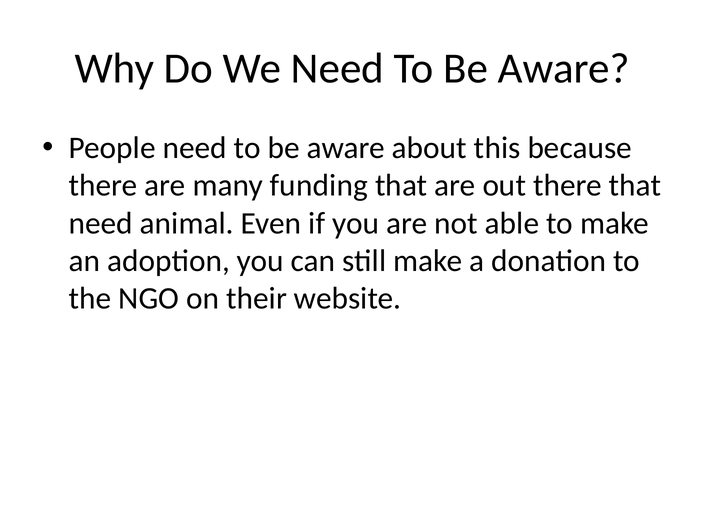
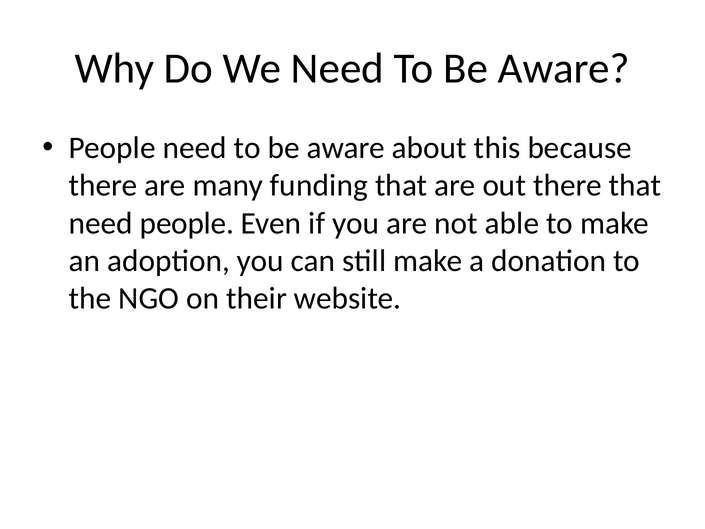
need animal: animal -> people
